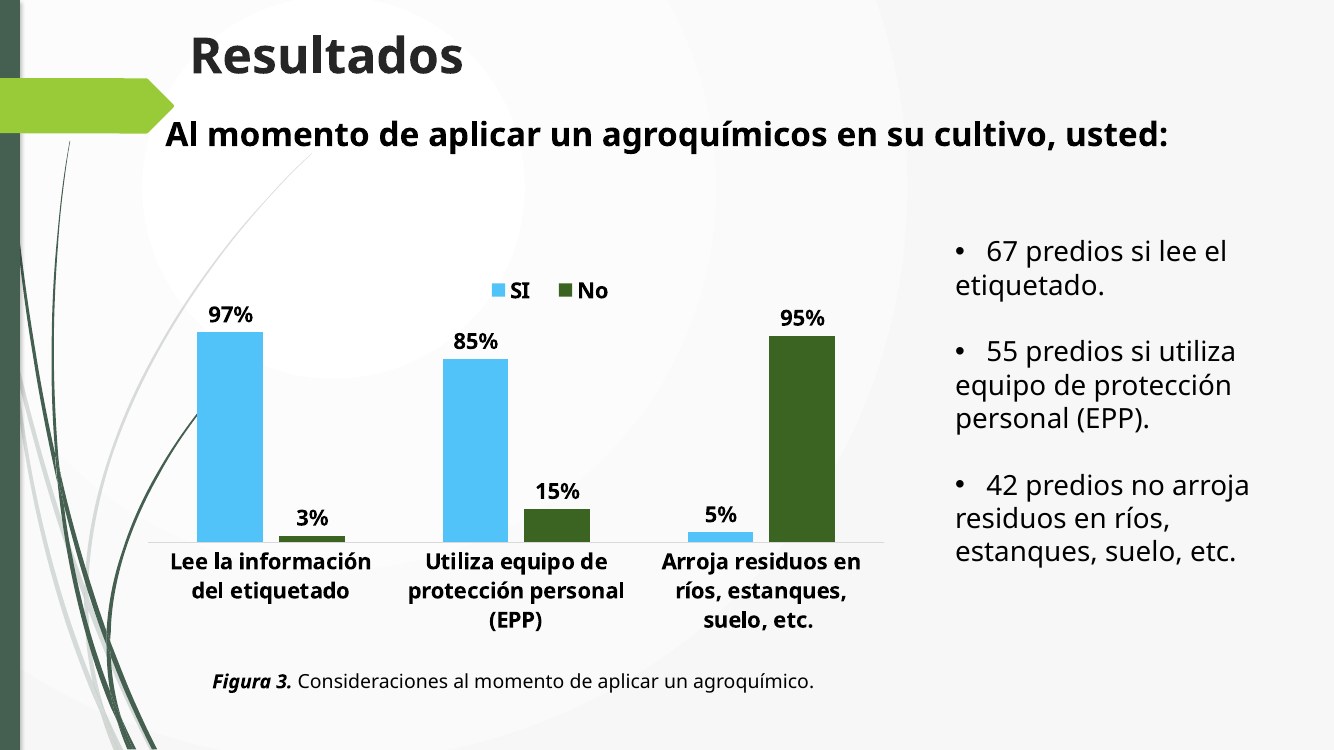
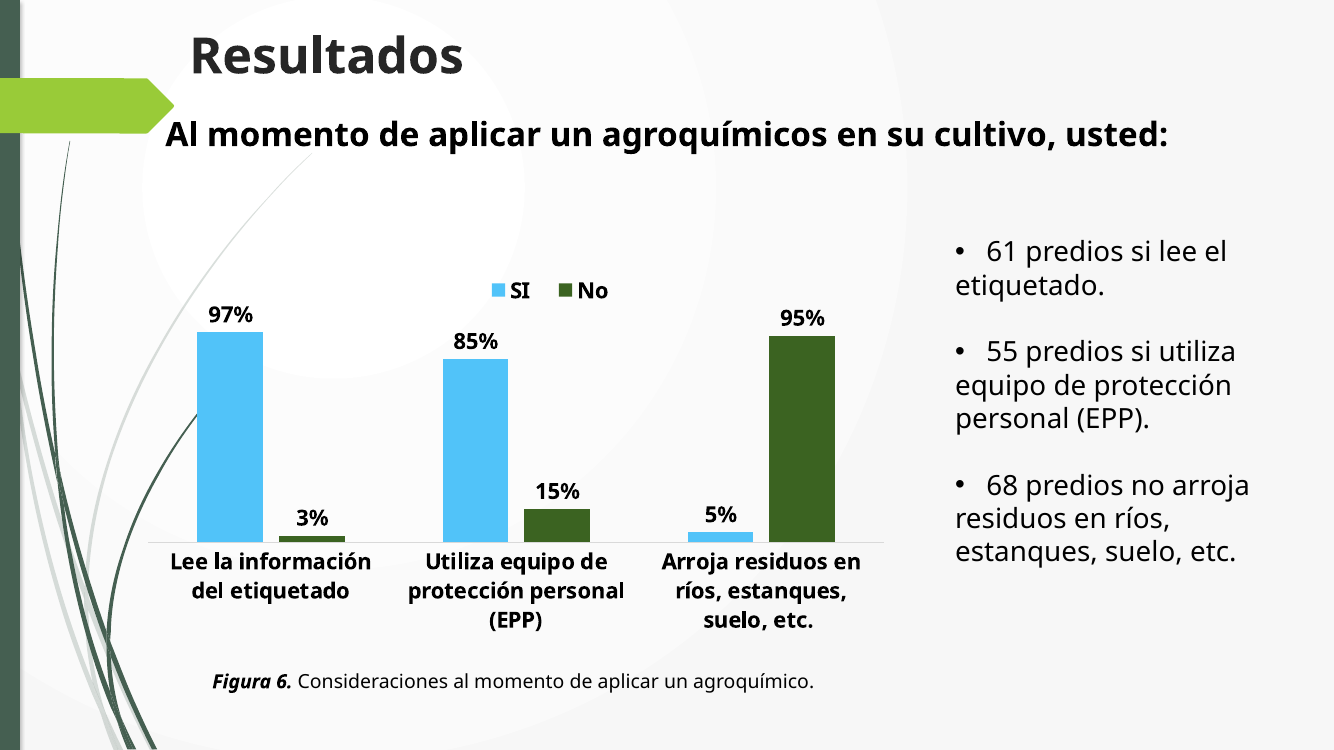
67: 67 -> 61
42: 42 -> 68
3: 3 -> 6
